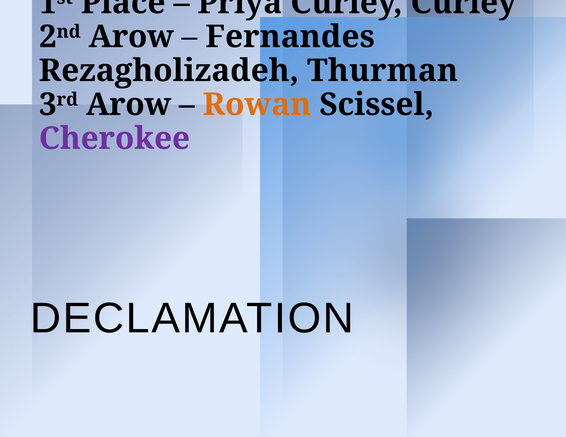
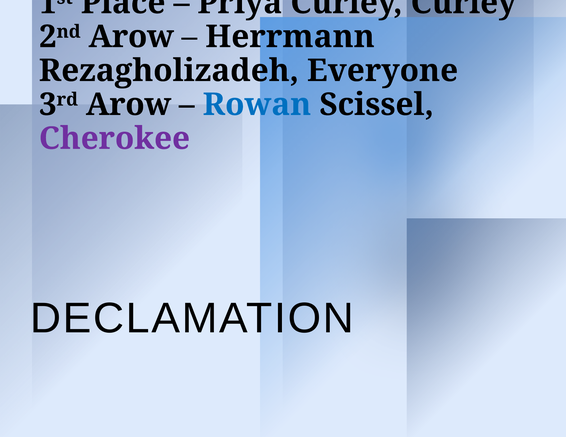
Fernandes: Fernandes -> Herrmann
Thurman: Thurman -> Everyone
Rowan colour: orange -> blue
